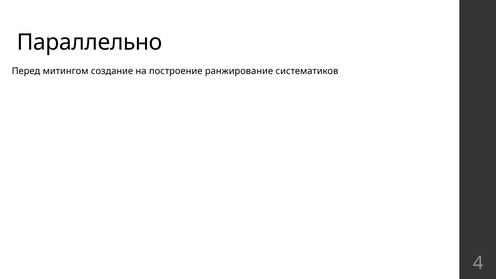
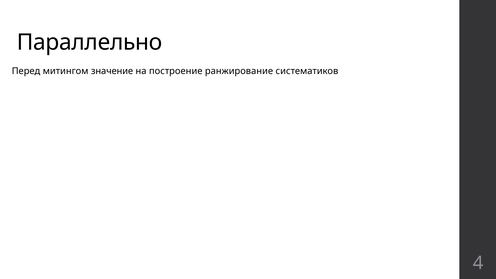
создание: создание -> значение
